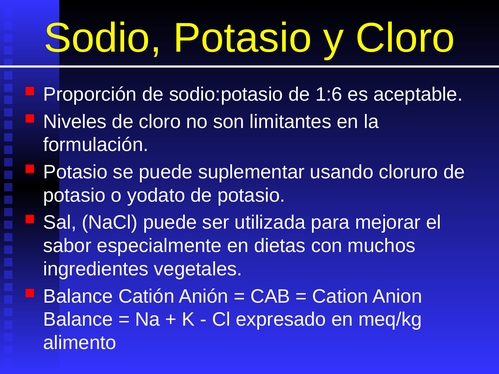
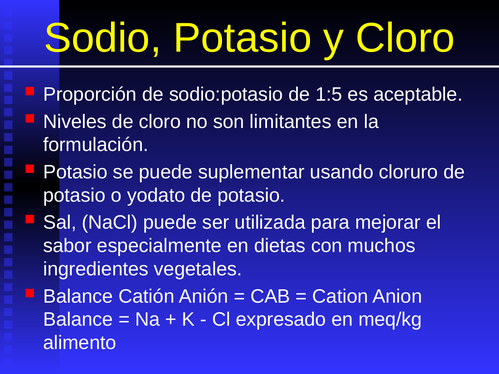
1:6: 1:6 -> 1:5
